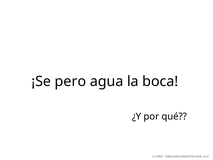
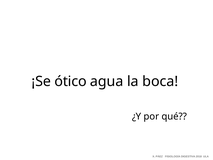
pero: pero -> ótico
